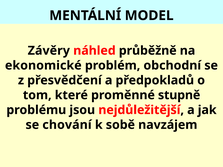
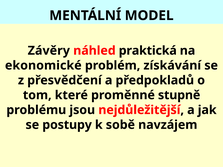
průběžně: průběžně -> praktická
obchodní: obchodní -> získávání
chování: chování -> postupy
